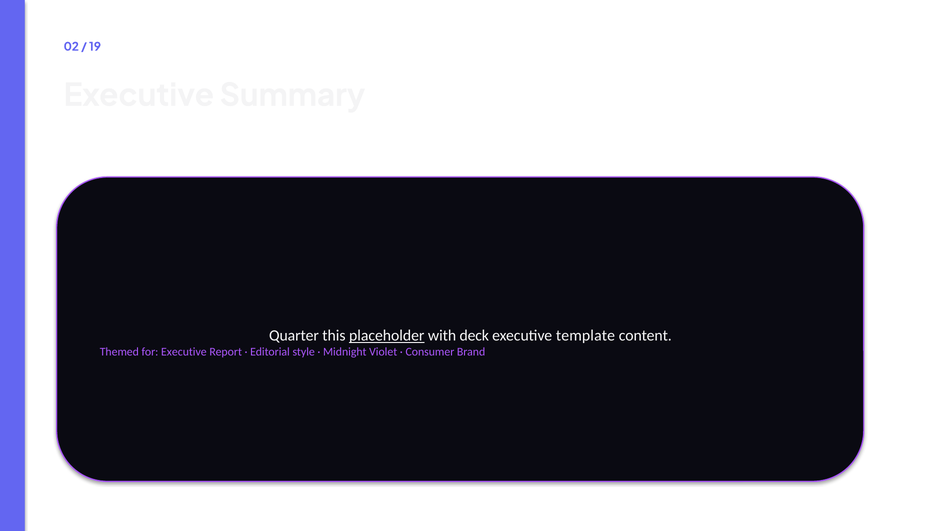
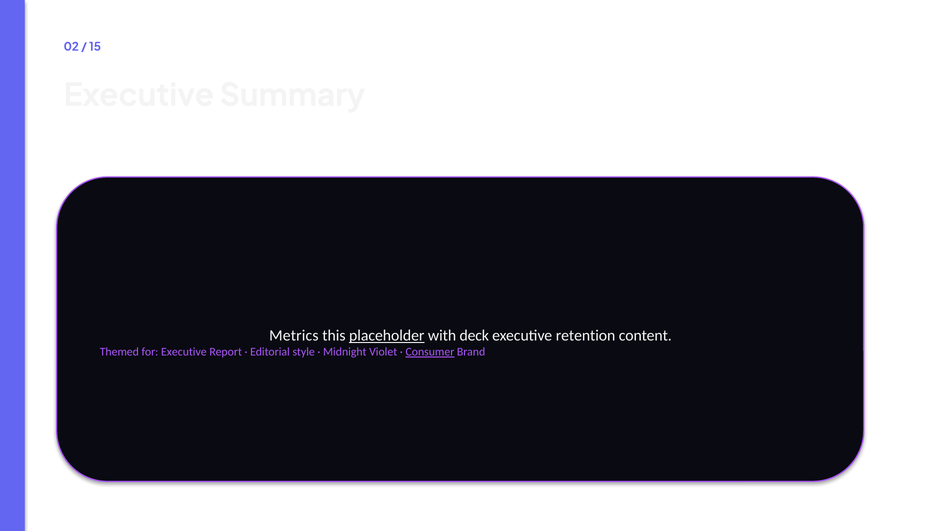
19: 19 -> 15
Quarter: Quarter -> Metrics
template: template -> retention
Consumer underline: none -> present
